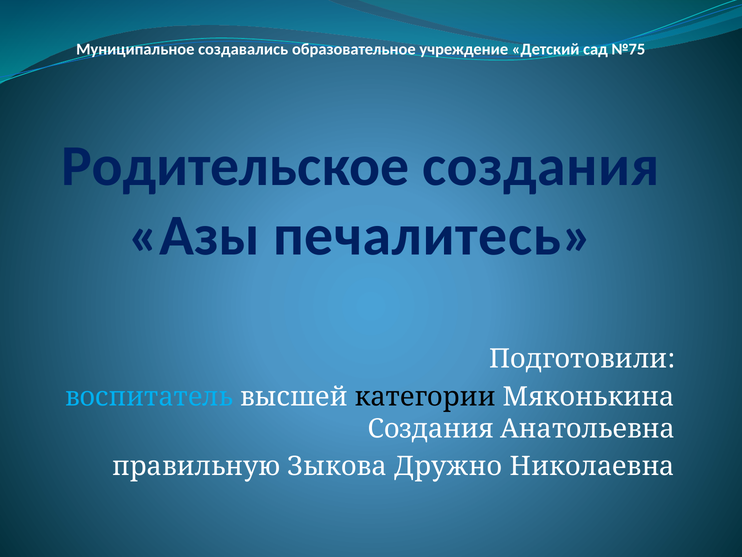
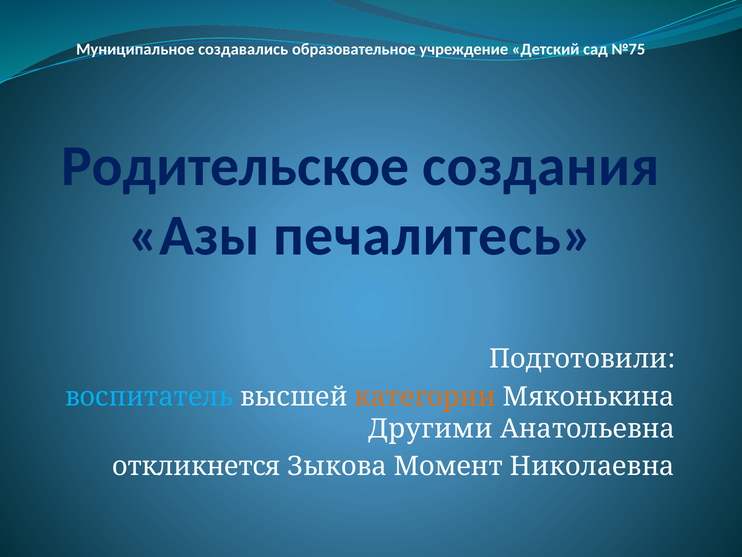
категории colour: black -> orange
Создания at (431, 429): Создания -> Другими
правильную: правильную -> откликнется
Дружно: Дружно -> Момент
